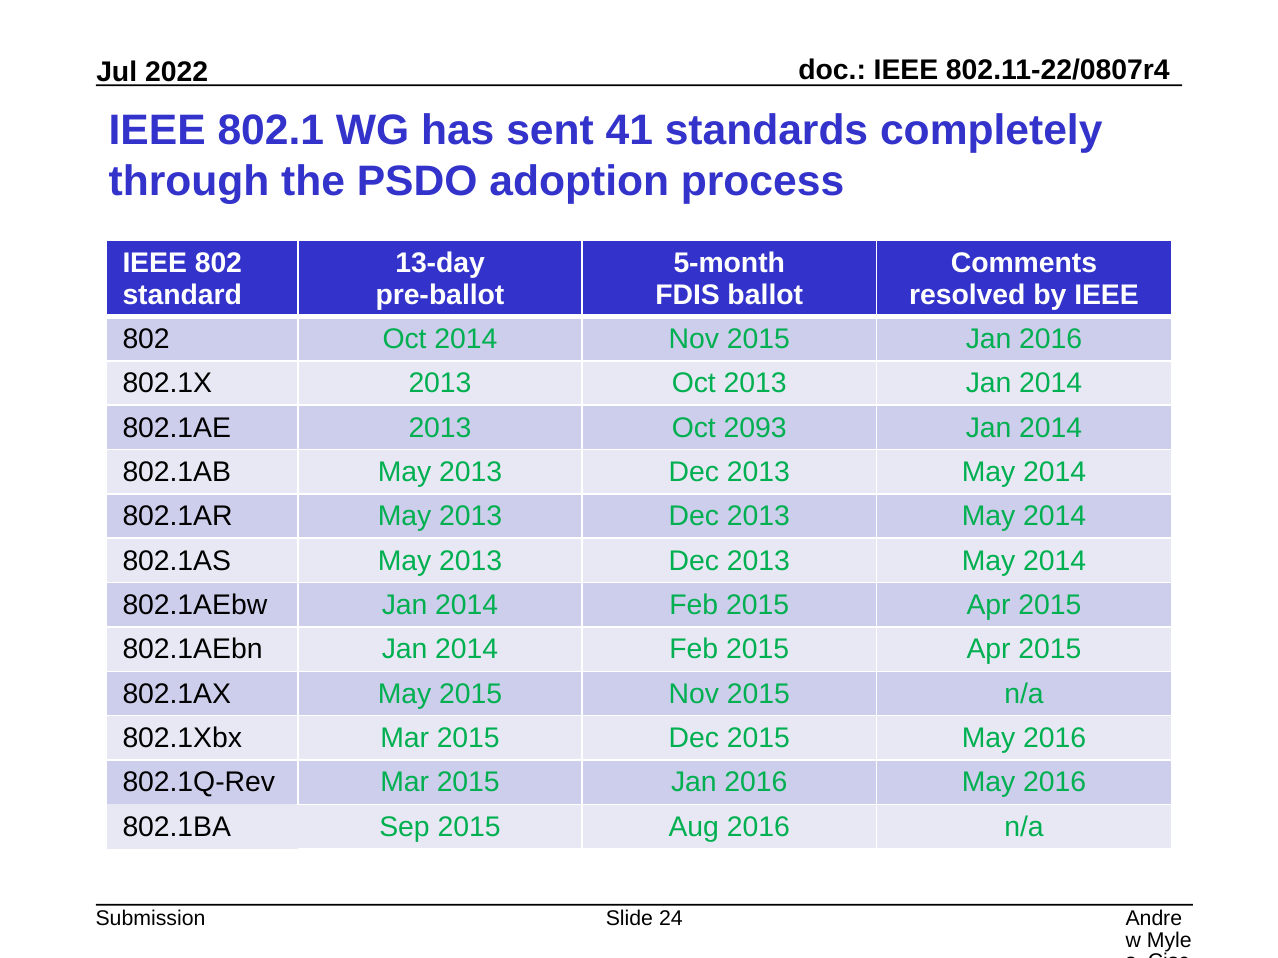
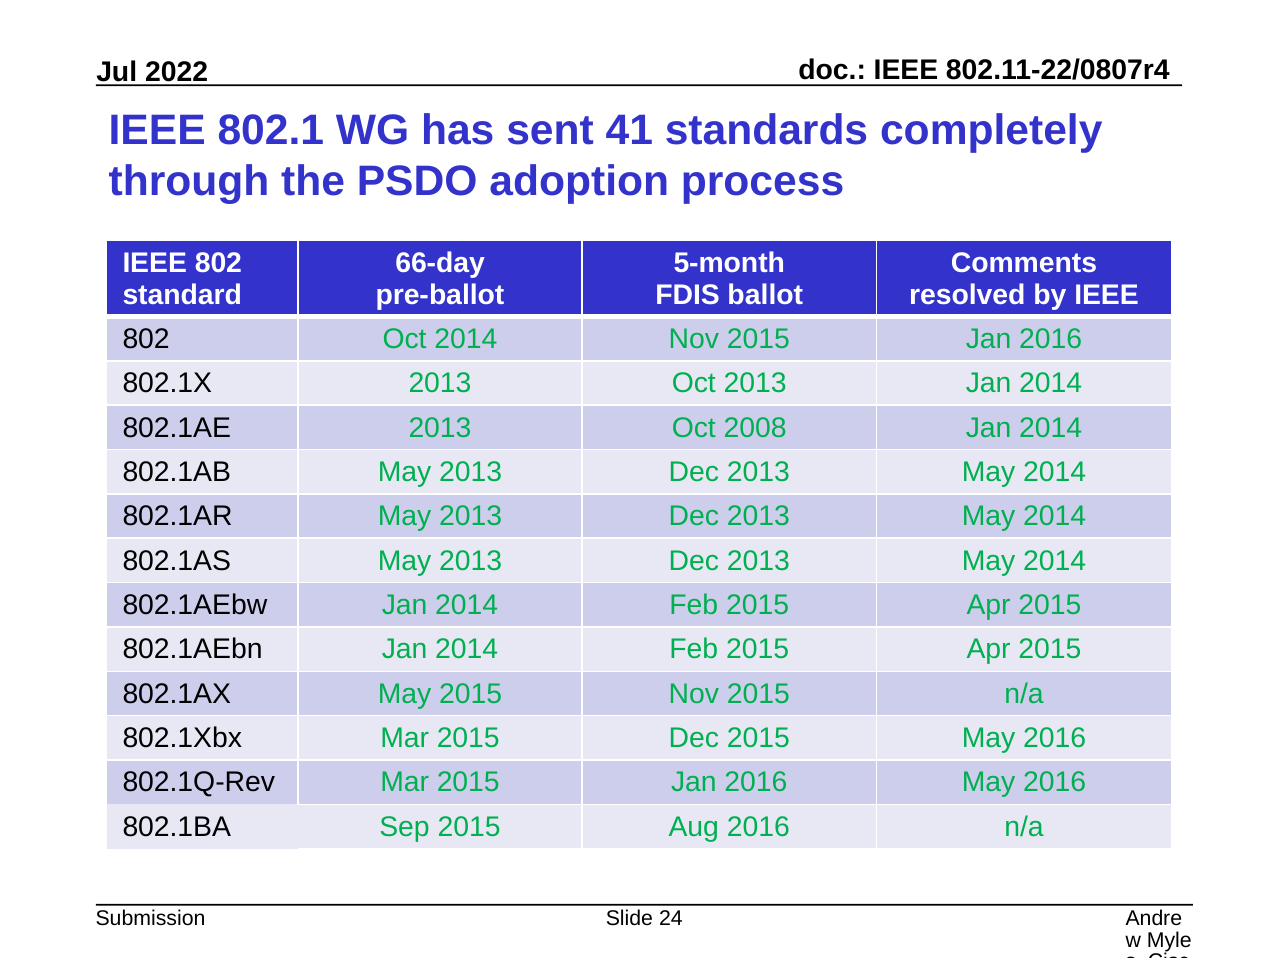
13-day: 13-day -> 66-day
2093: 2093 -> 2008
